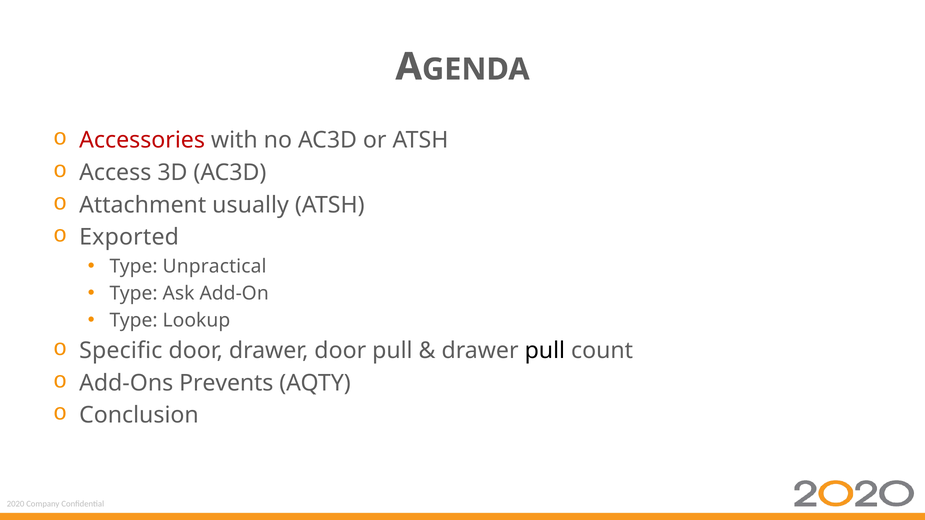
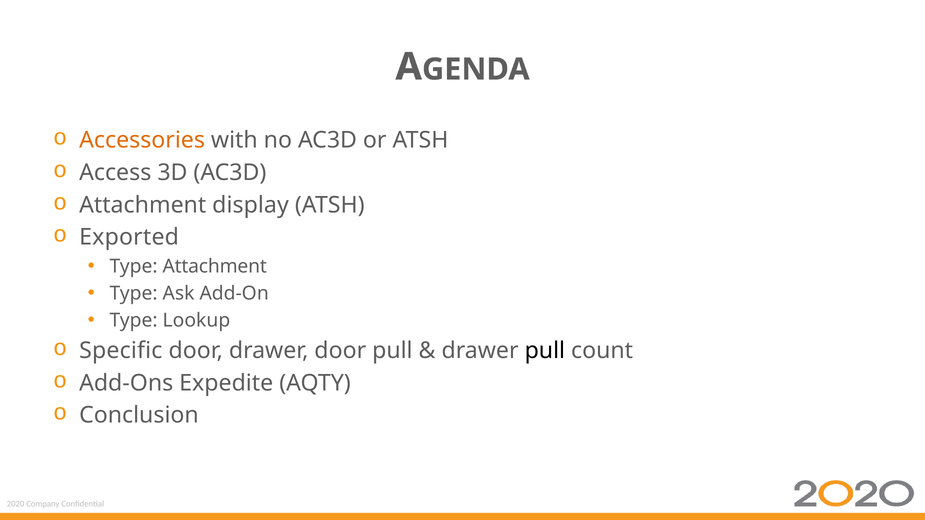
Accessories colour: red -> orange
usually: usually -> display
Type Unpractical: Unpractical -> Attachment
Prevents: Prevents -> Expedite
